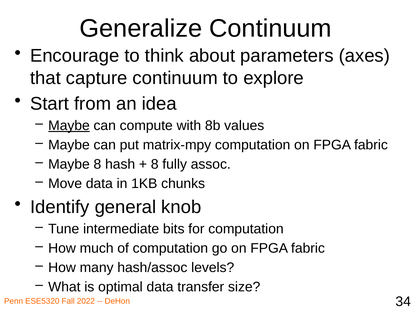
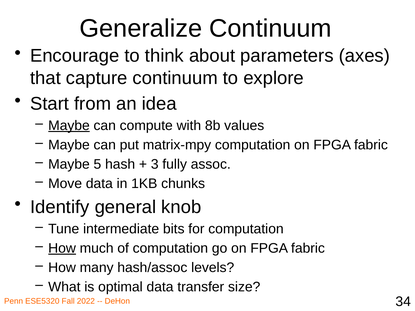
Maybe 8: 8 -> 5
8 at (155, 164): 8 -> 3
How at (62, 248) underline: none -> present
